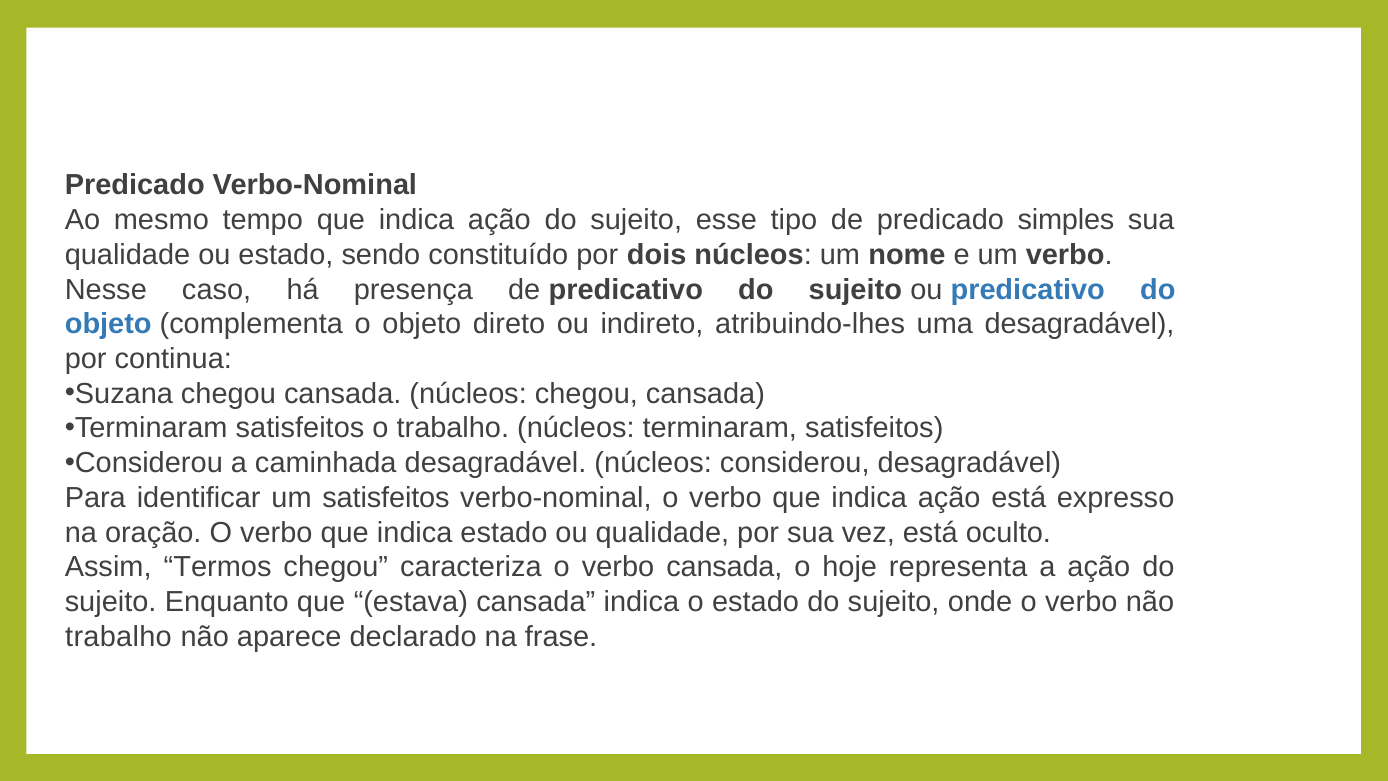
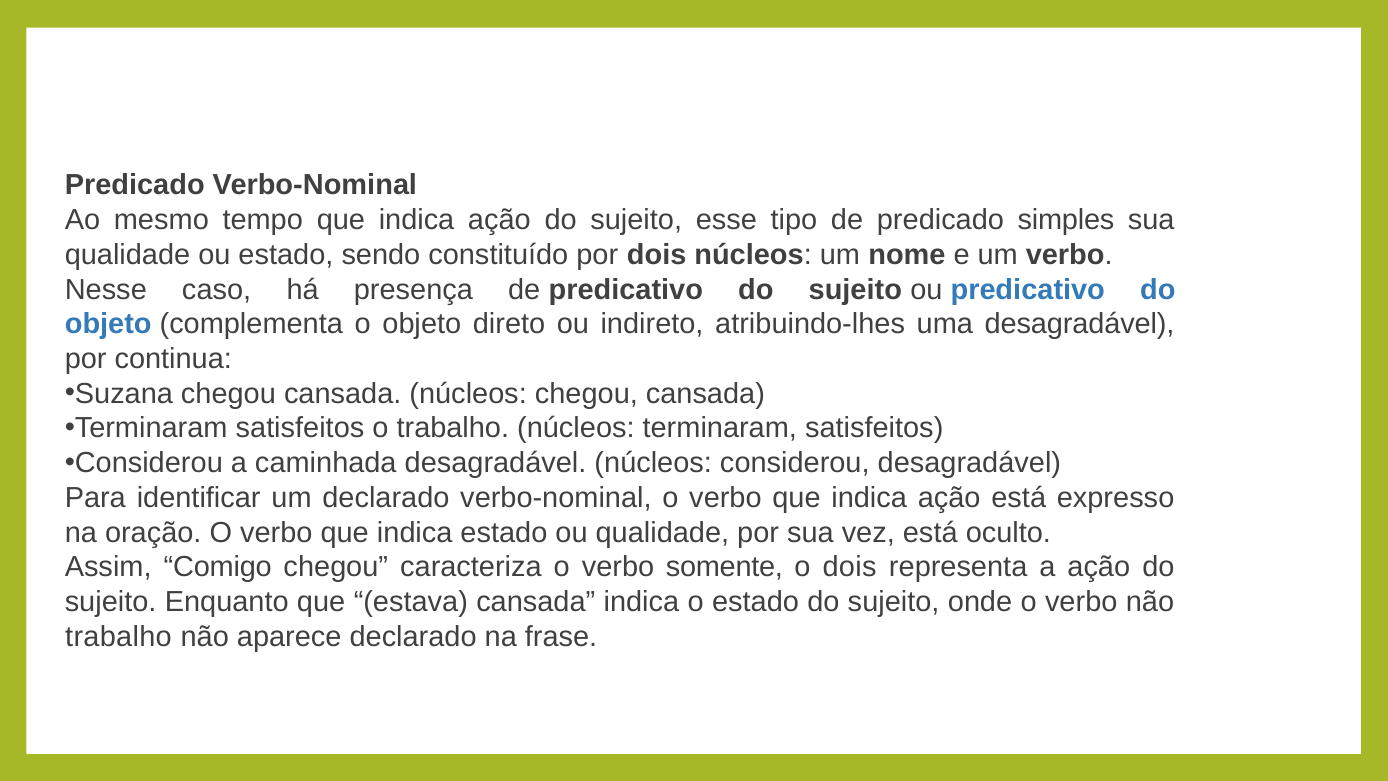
um satisfeitos: satisfeitos -> declarado
Termos: Termos -> Comigo
verbo cansada: cansada -> somente
o hoje: hoje -> dois
